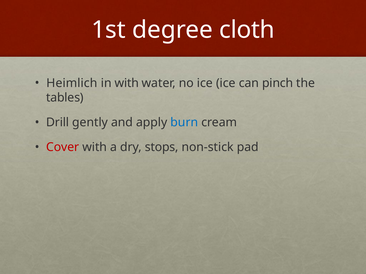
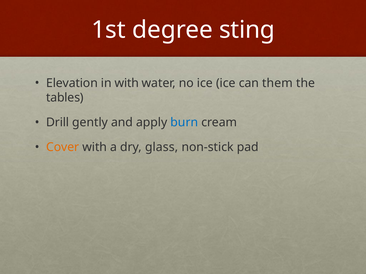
cloth: cloth -> sting
Heimlich: Heimlich -> Elevation
pinch: pinch -> them
Cover colour: red -> orange
stops: stops -> glass
